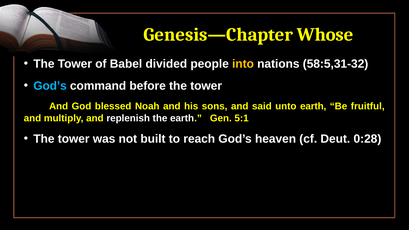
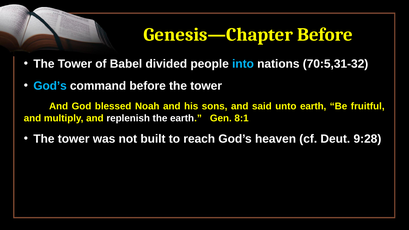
Genesis—Chapter Whose: Whose -> Before
into colour: yellow -> light blue
58:5,31-32: 58:5,31-32 -> 70:5,31-32
5:1: 5:1 -> 8:1
0:28: 0:28 -> 9:28
